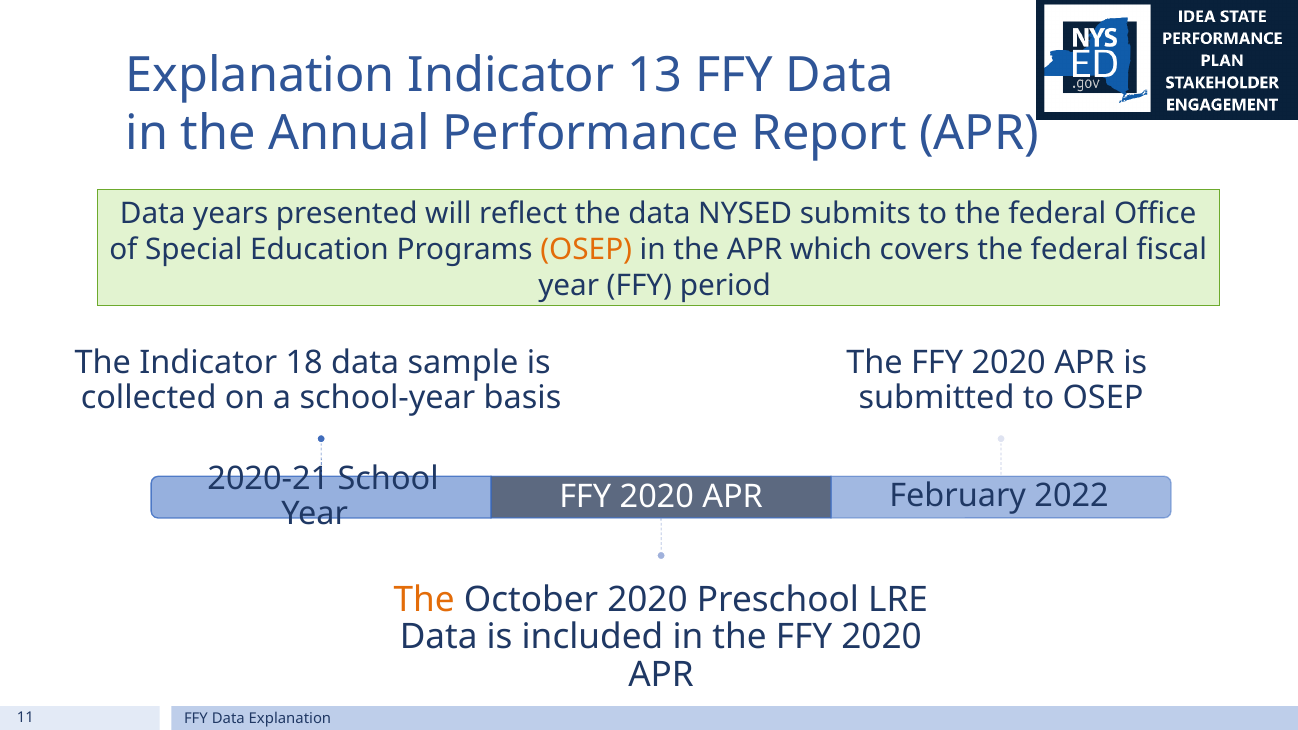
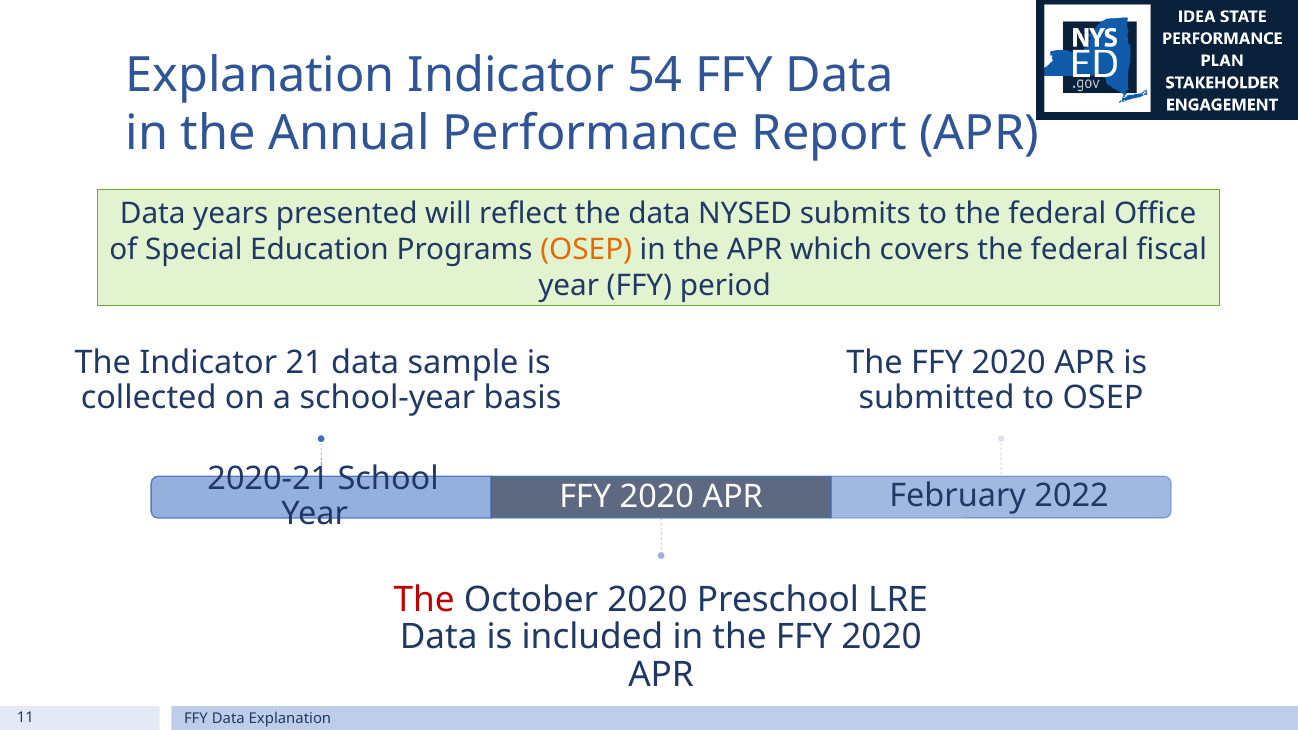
13: 13 -> 54
18: 18 -> 21
The at (424, 600) colour: orange -> red
